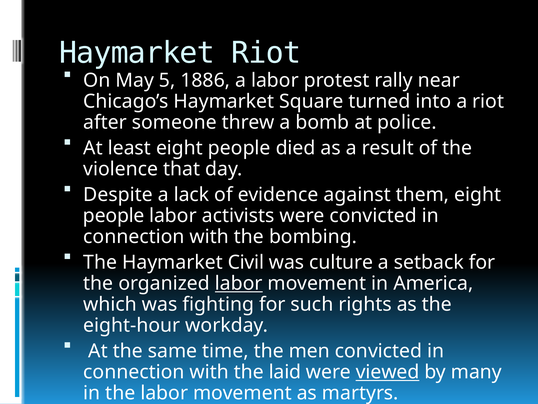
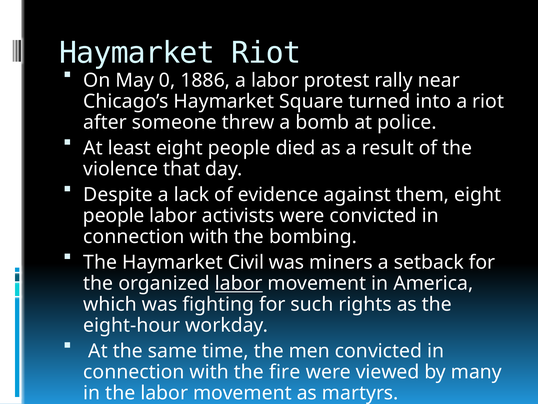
5: 5 -> 0
culture: culture -> miners
laid: laid -> fire
viewed underline: present -> none
